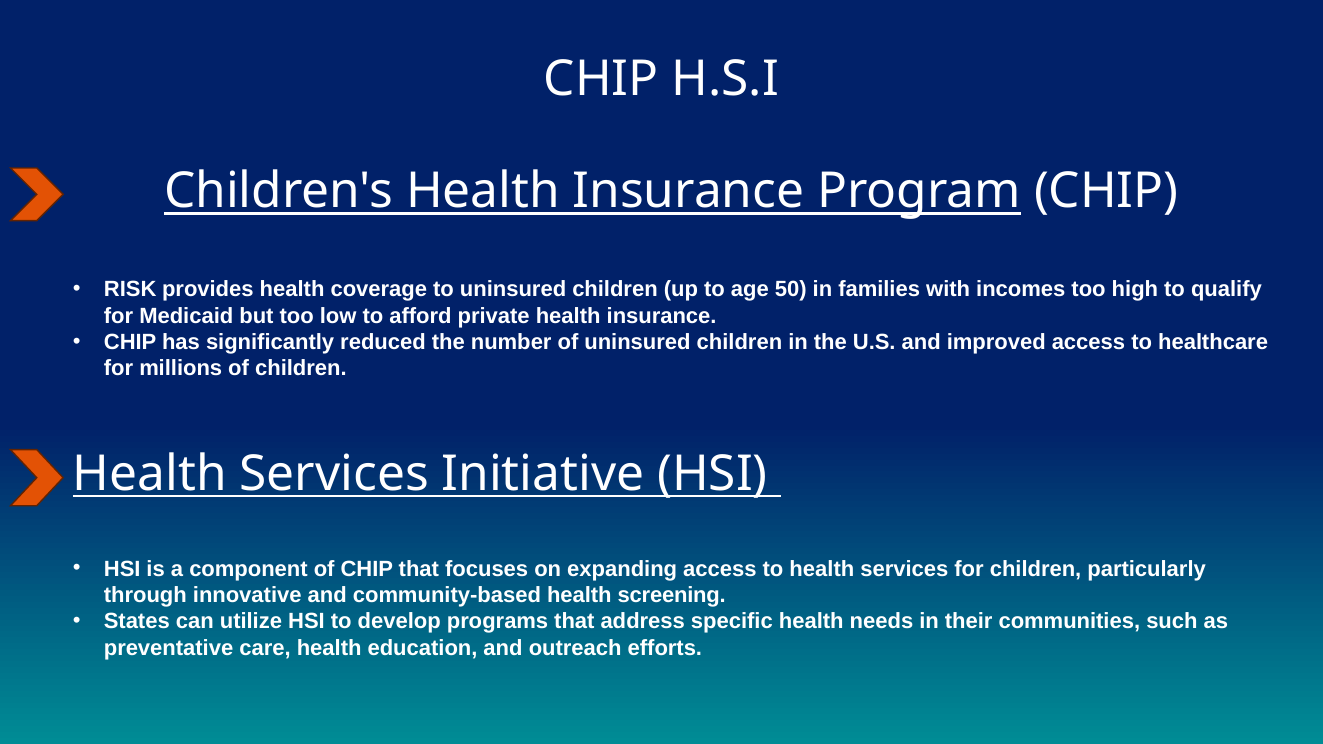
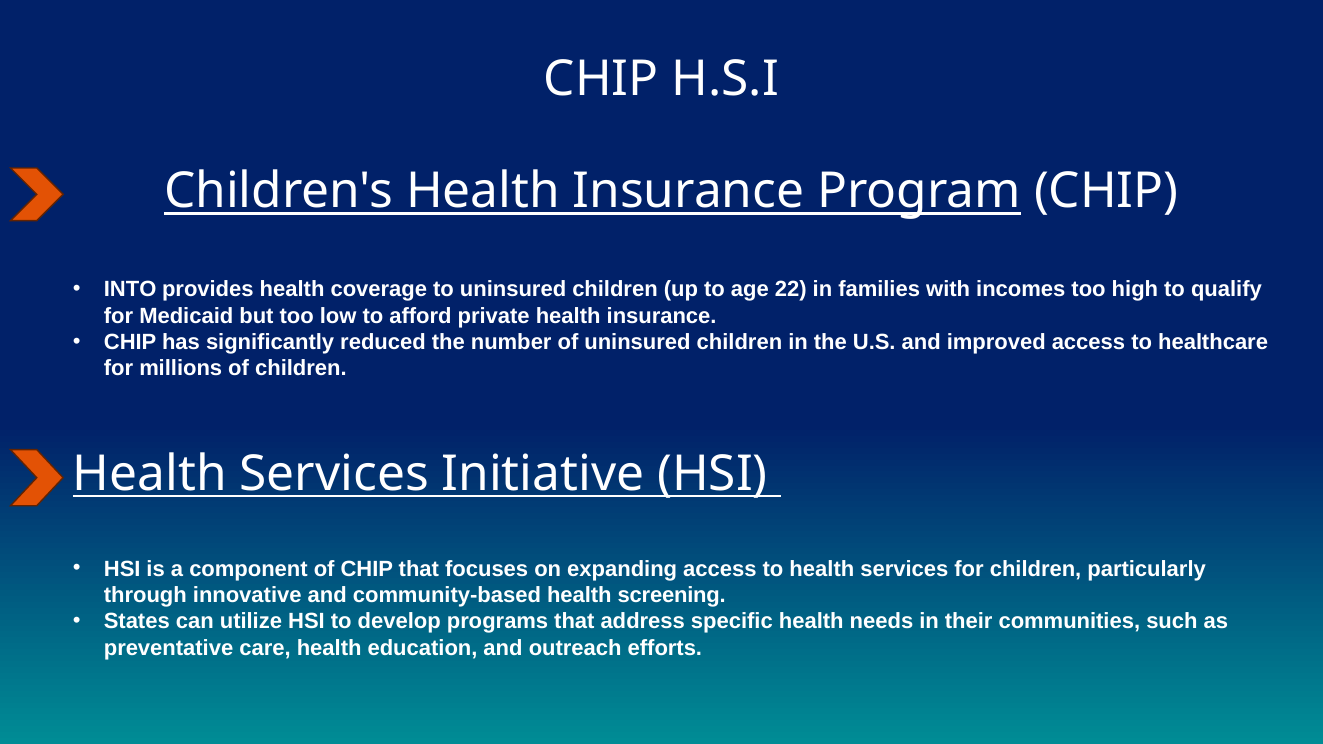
RISK: RISK -> INTO
50: 50 -> 22
